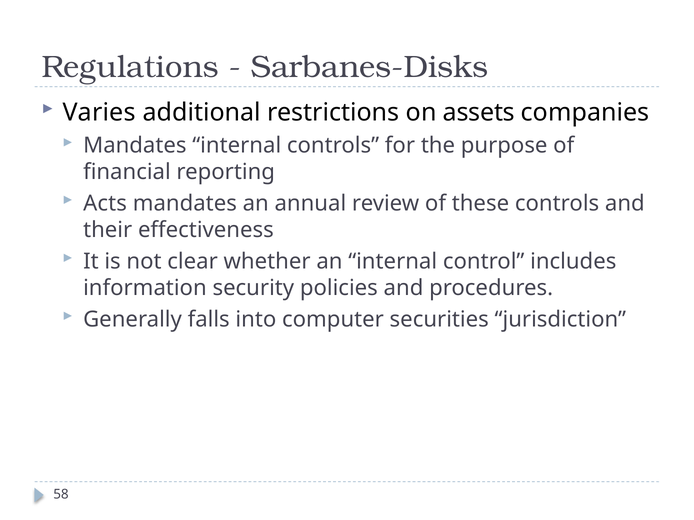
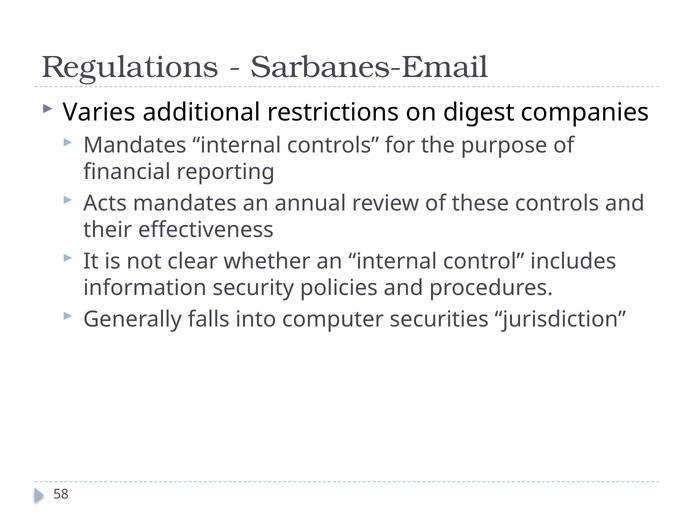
Sarbanes-Disks: Sarbanes-Disks -> Sarbanes-Email
assets: assets -> digest
